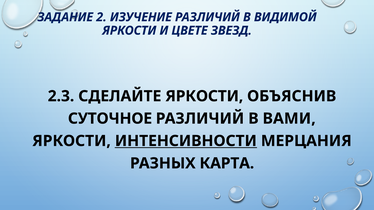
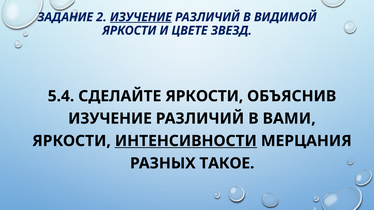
ИЗУЧЕНИЕ at (141, 17) underline: none -> present
2.3: 2.3 -> 5.4
СУТОЧНОЕ at (110, 119): СУТОЧНОЕ -> ИЗУЧЕНИЕ
КАРТА: КАРТА -> ТАКОЕ
